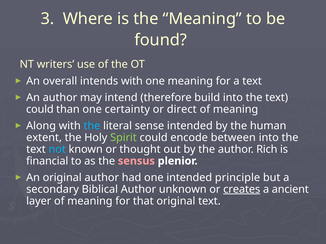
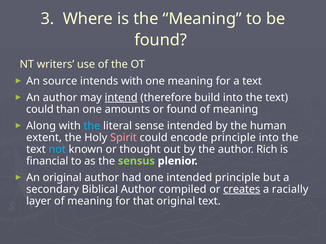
overall: overall -> source
intend underline: none -> present
certainty: certainty -> amounts
or direct: direct -> found
Spirit colour: light green -> pink
encode between: between -> principle
sensus colour: pink -> light green
unknown: unknown -> compiled
ancient: ancient -> racially
